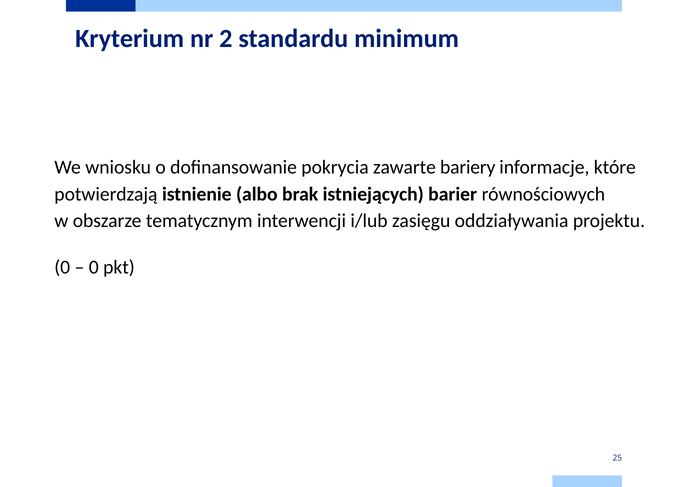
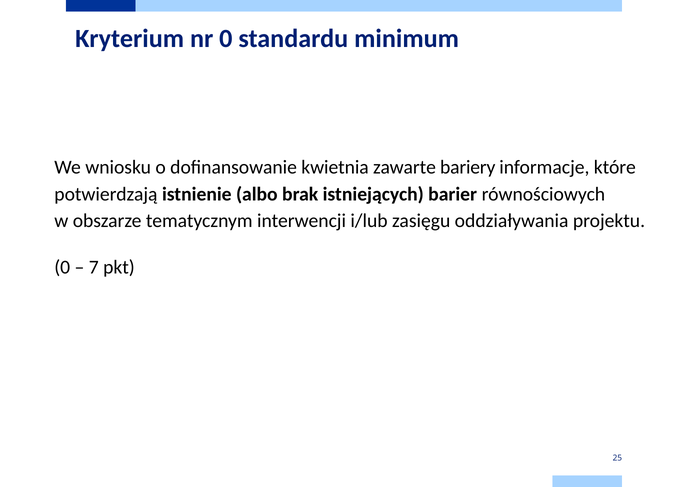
nr 2: 2 -> 0
pokrycia: pokrycia -> kwietnia
0 at (94, 267): 0 -> 7
